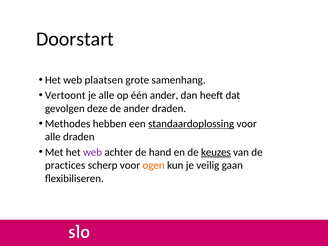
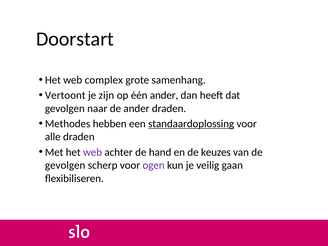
plaatsen: plaatsen -> complex
je alle: alle -> zijn
deze: deze -> naar
keuzes underline: present -> none
practices at (65, 165): practices -> gevolgen
ogen colour: orange -> purple
